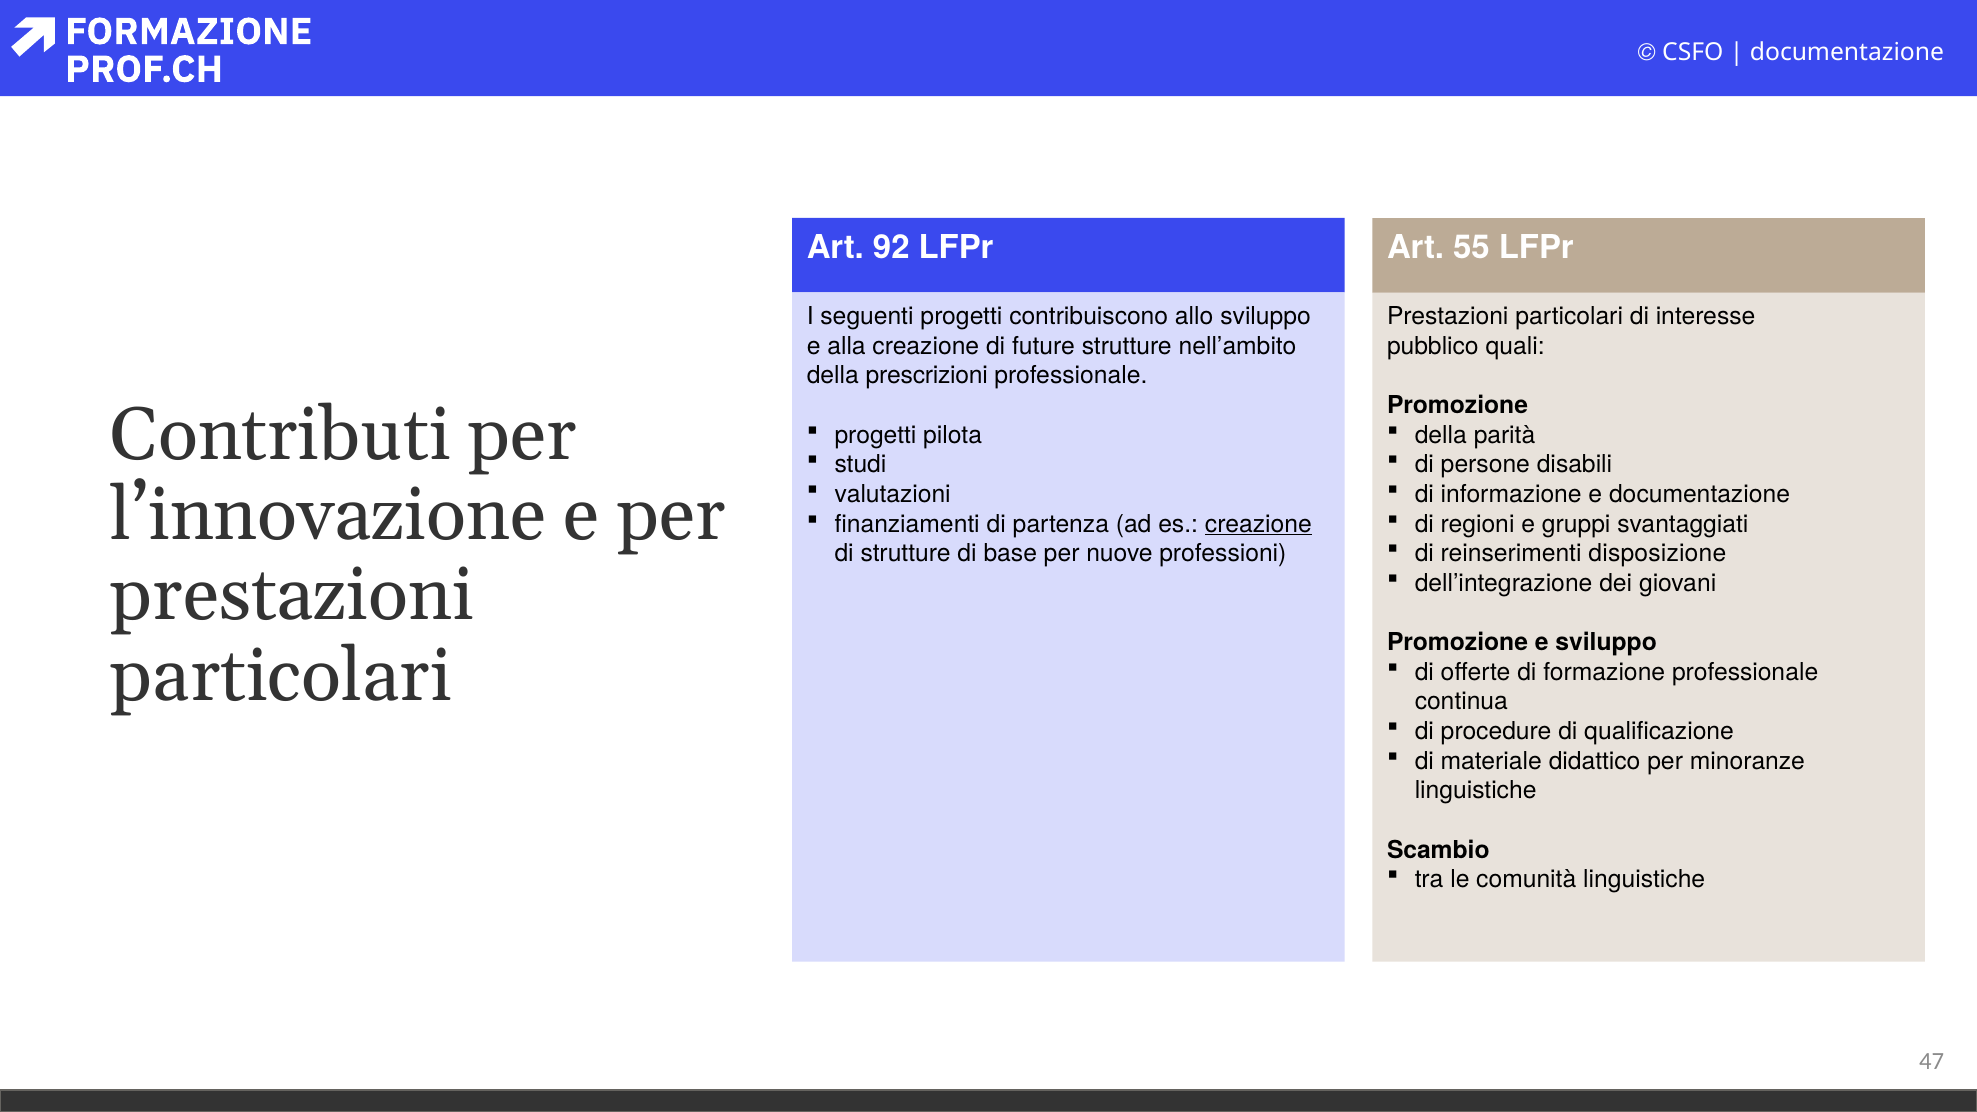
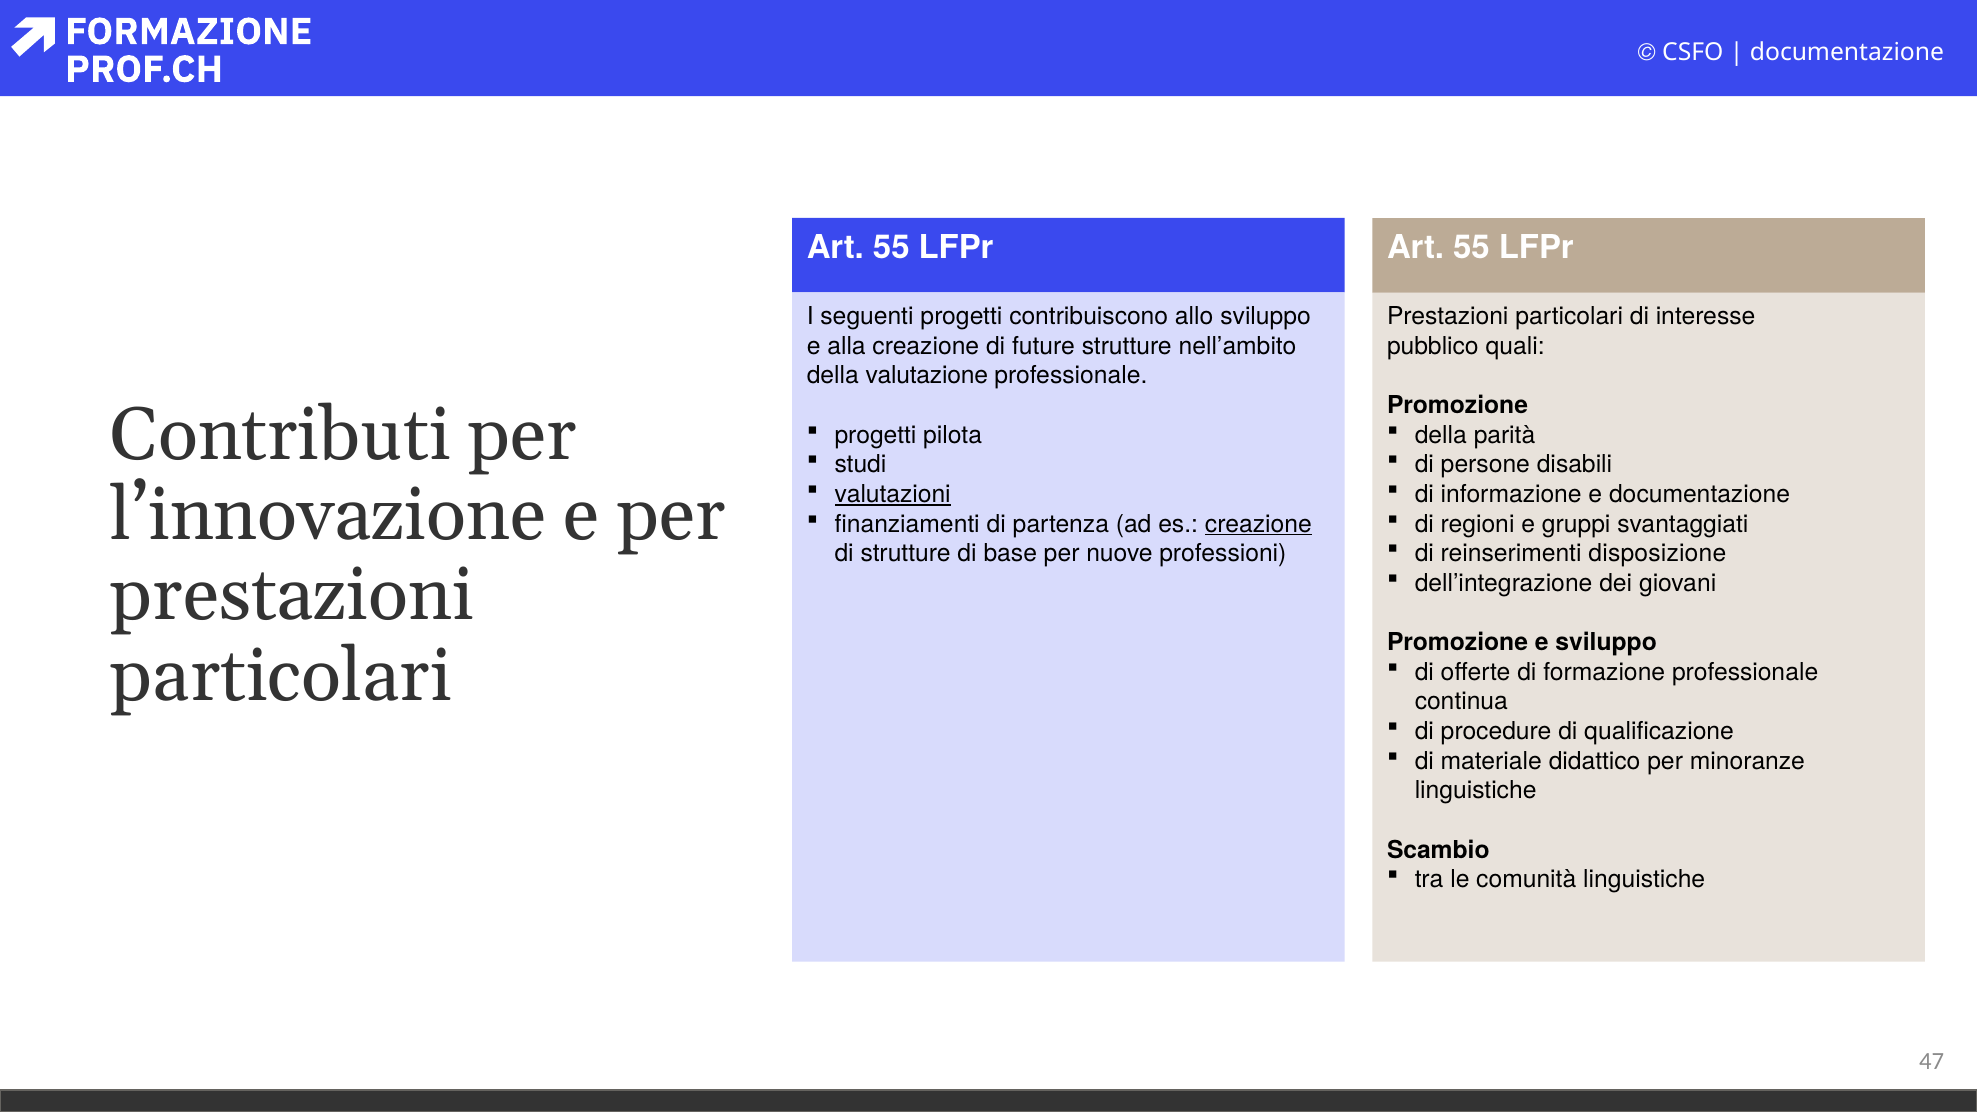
92 at (891, 247): 92 -> 55
prescrizioni: prescrizioni -> valutazione
valutazioni underline: none -> present
